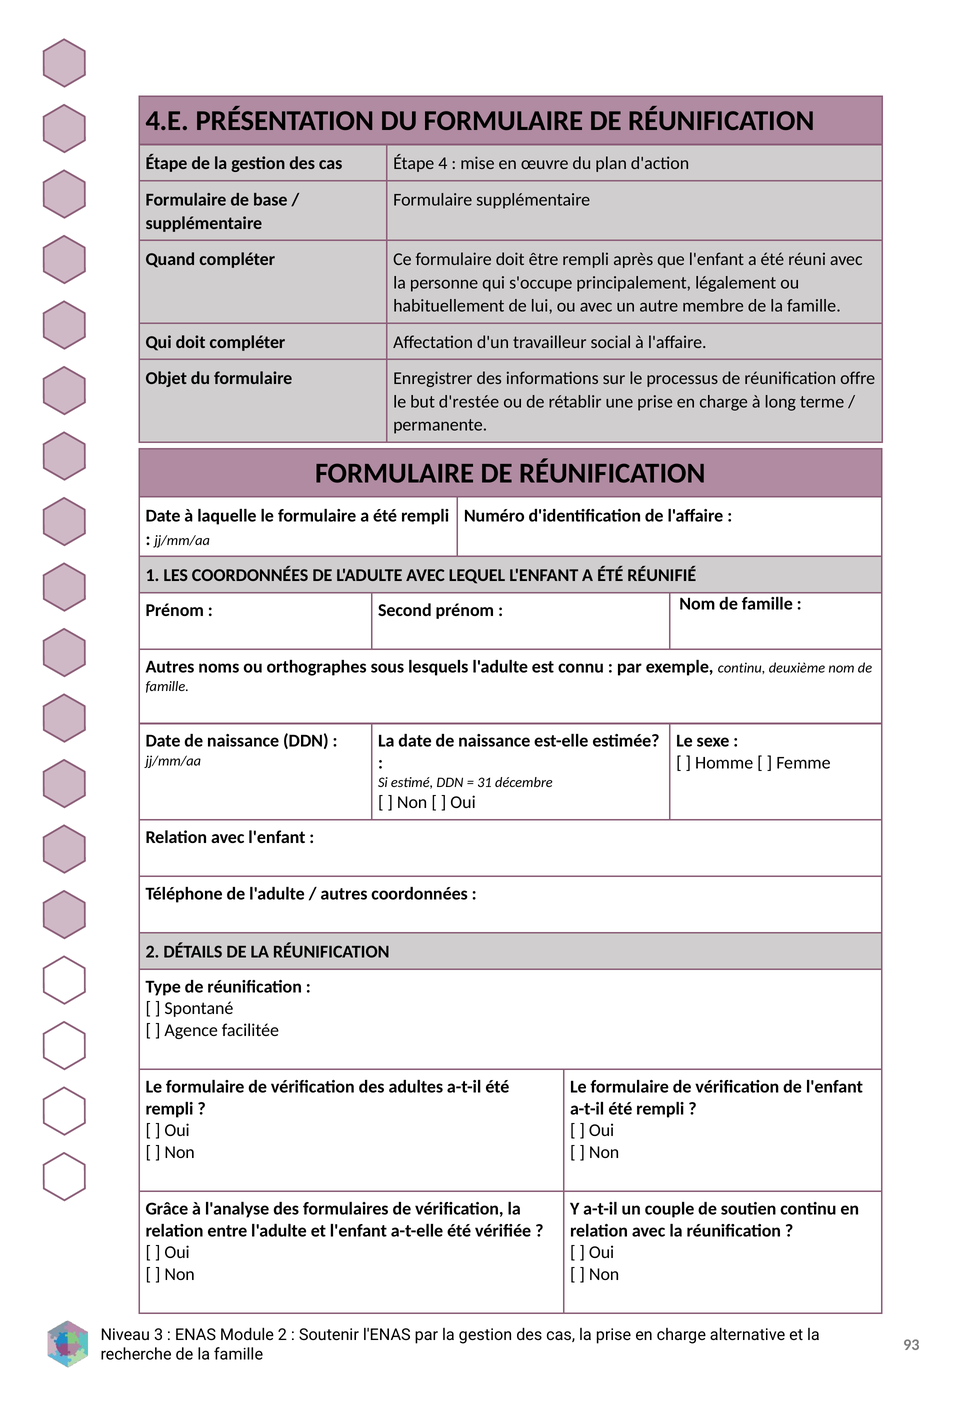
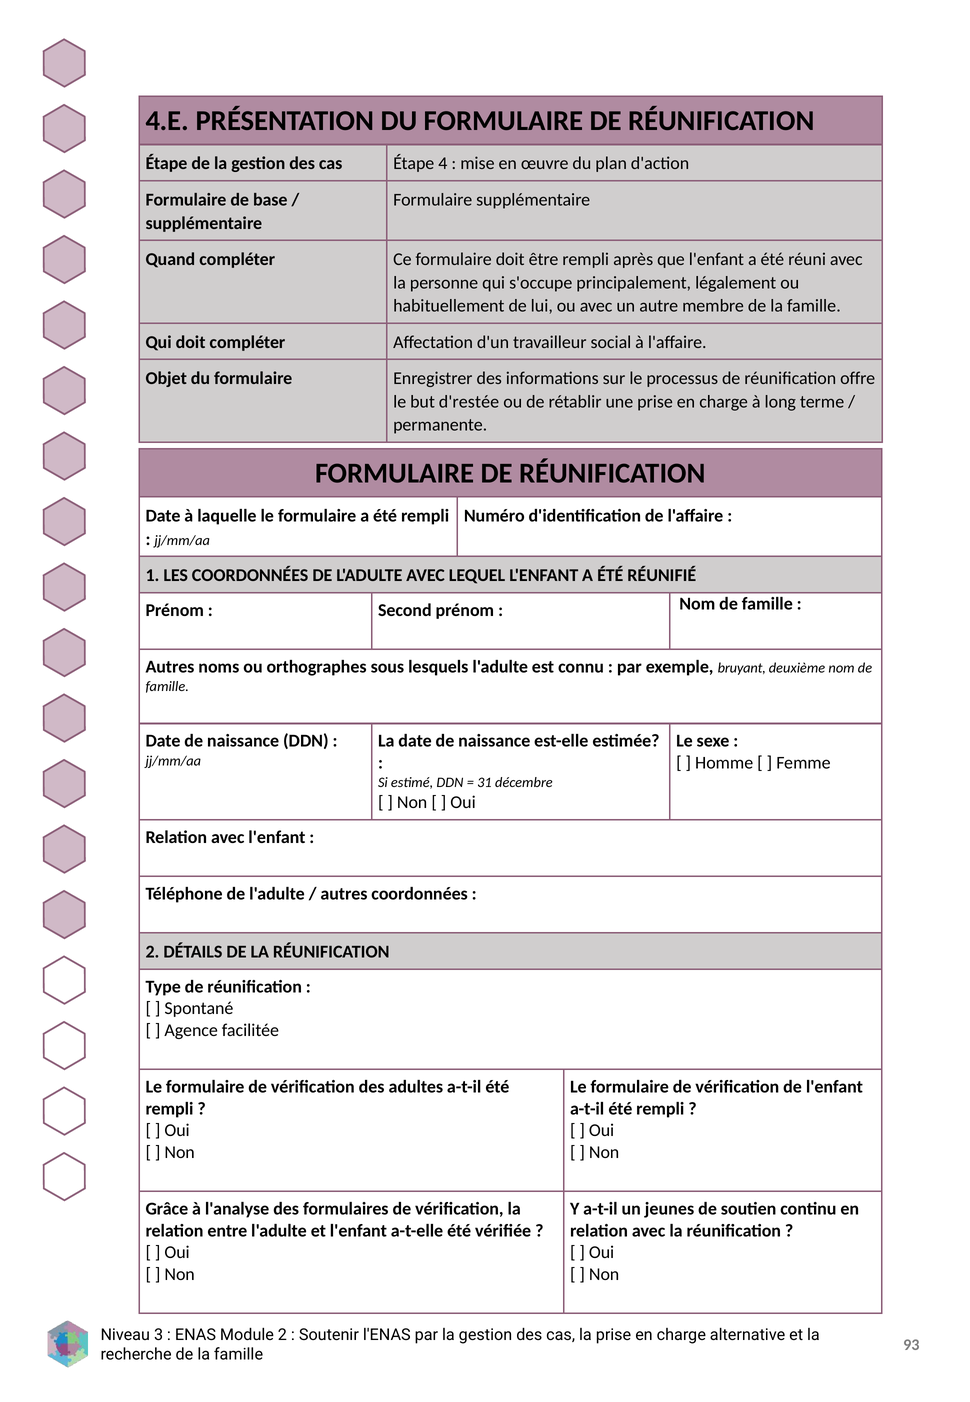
exemple continu: continu -> bruyant
couple: couple -> jeunes
